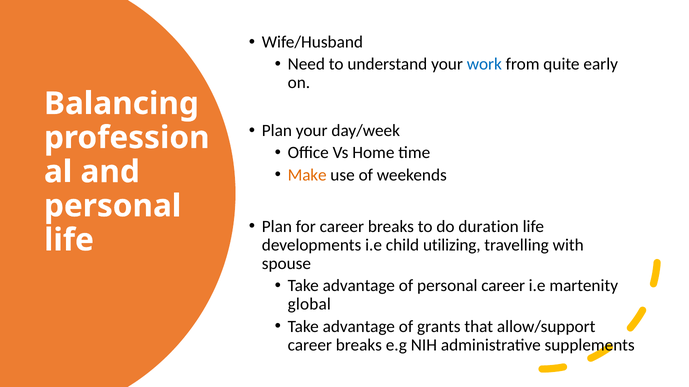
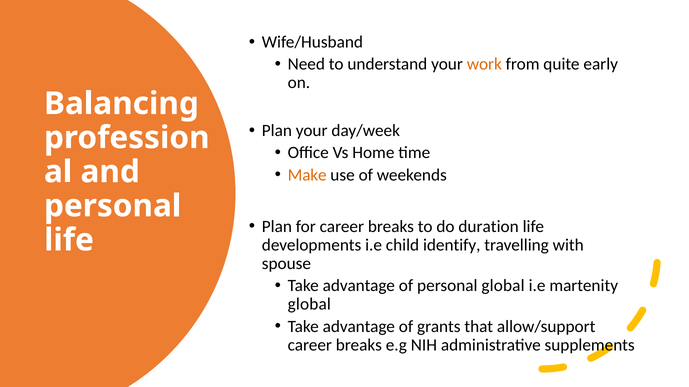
work colour: blue -> orange
utilizing: utilizing -> identify
personal career: career -> global
